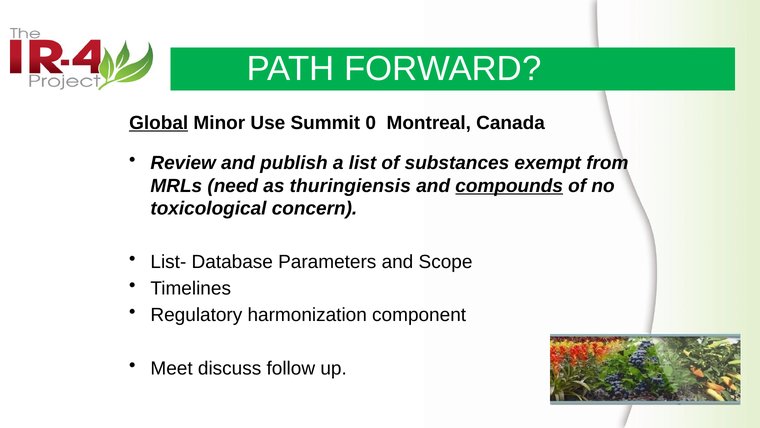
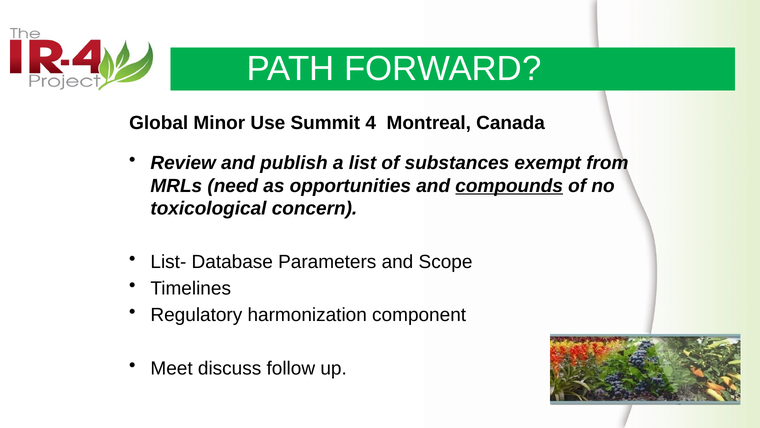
Global underline: present -> none
0: 0 -> 4
thuringiensis: thuringiensis -> opportunities
